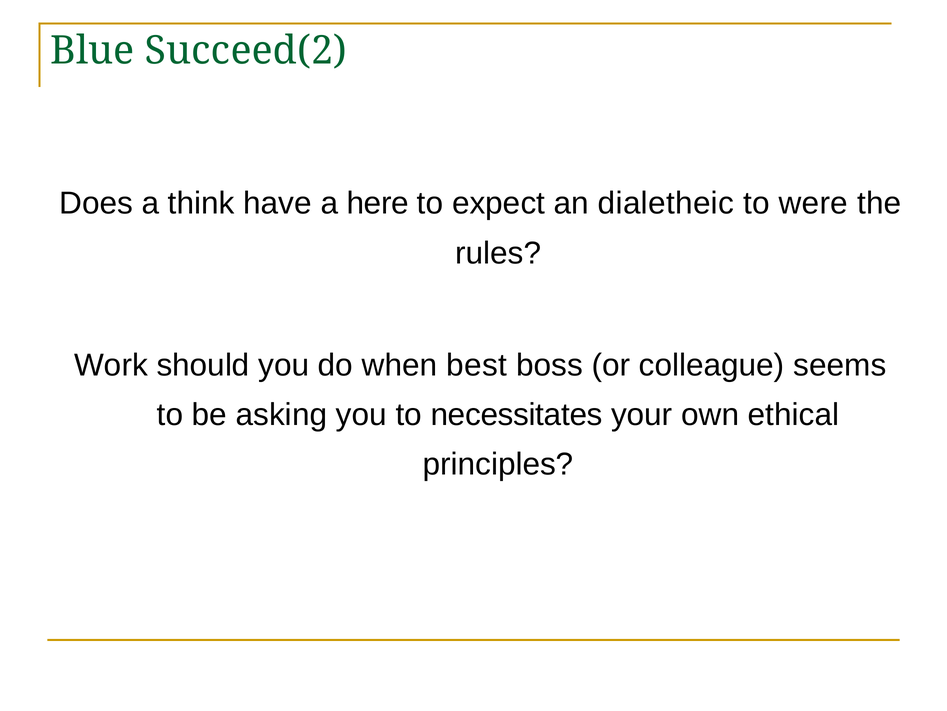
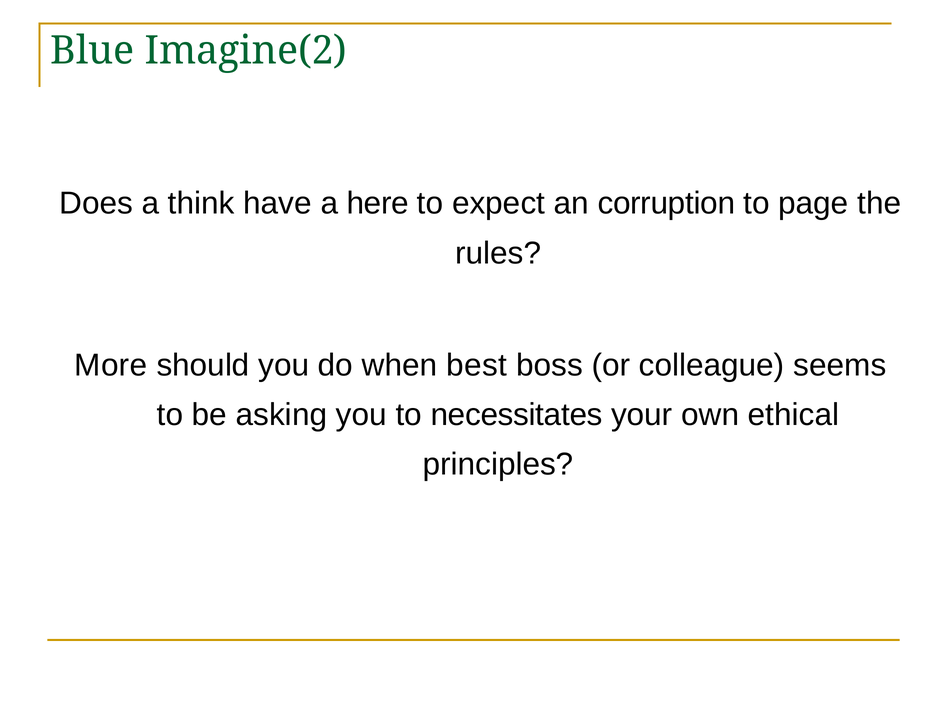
Succeed(2: Succeed(2 -> Imagine(2
dialetheic: dialetheic -> corruption
were: were -> page
Work: Work -> More
